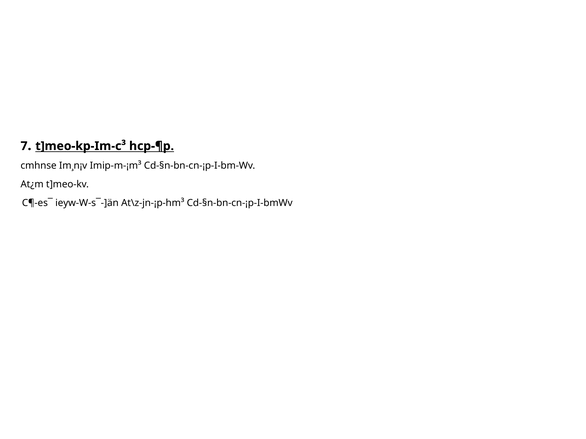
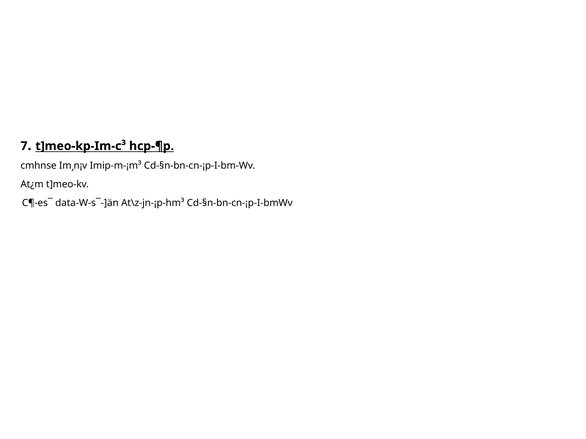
ieyw-W-s¯-]än: ieyw-W-s¯-]än -> data-W-s¯-]än
